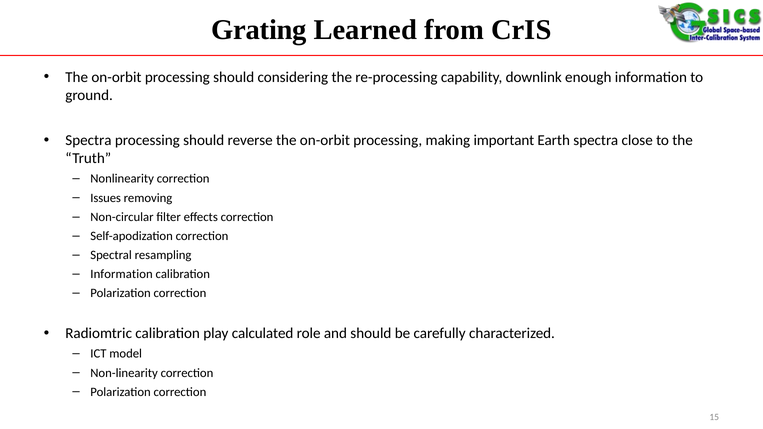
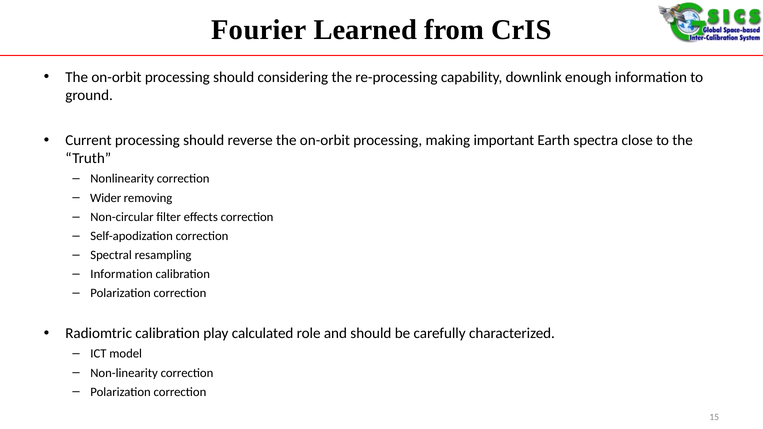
Grating: Grating -> Fourier
Spectra at (88, 140): Spectra -> Current
Issues: Issues -> Wider
